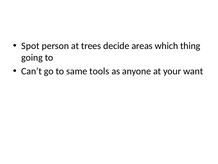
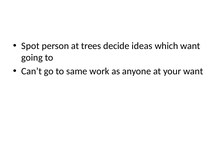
areas: areas -> ideas
which thing: thing -> want
tools: tools -> work
